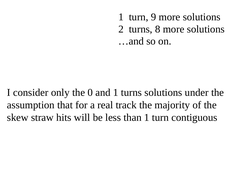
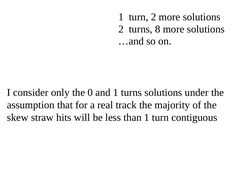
turn 9: 9 -> 2
